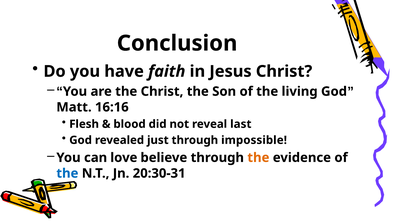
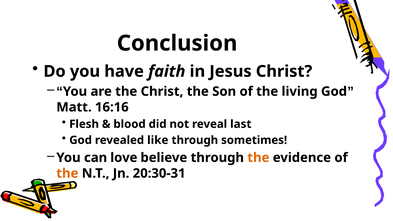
just: just -> like
impossible: impossible -> sometimes
the at (67, 173) colour: blue -> orange
